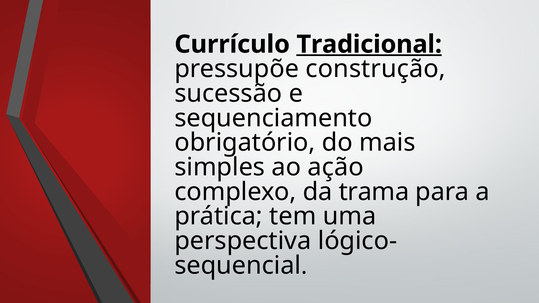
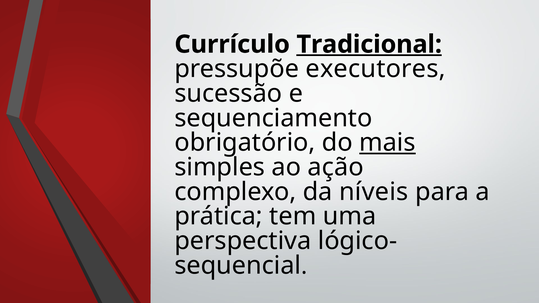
construção: construção -> executores
mais underline: none -> present
trama: trama -> níveis
